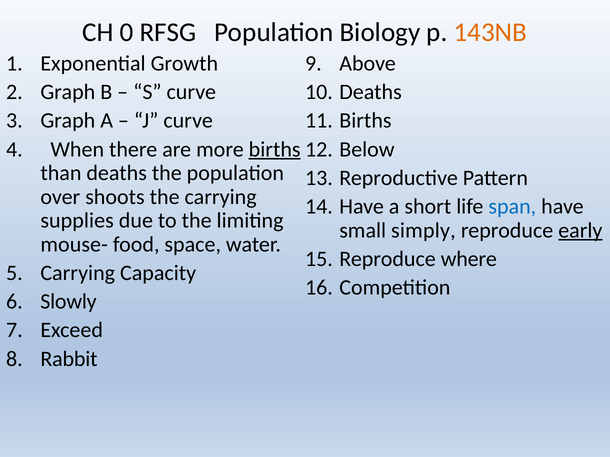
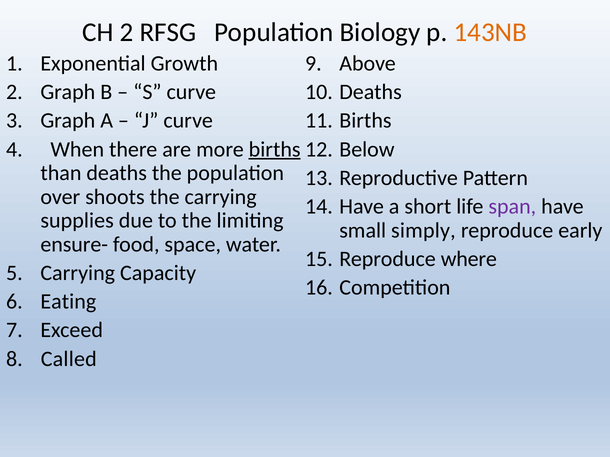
CH 0: 0 -> 2
span colour: blue -> purple
early underline: present -> none
mouse-: mouse- -> ensure-
Slowly: Slowly -> Eating
Rabbit: Rabbit -> Called
